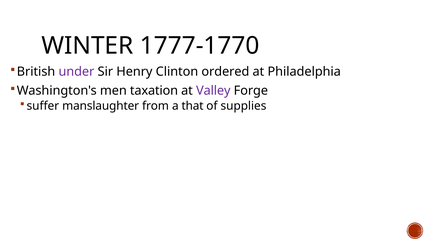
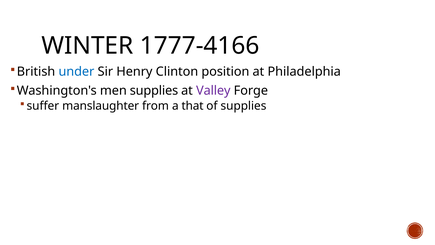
1777-1770: 1777-1770 -> 1777-4166
under colour: purple -> blue
ordered: ordered -> position
men taxation: taxation -> supplies
